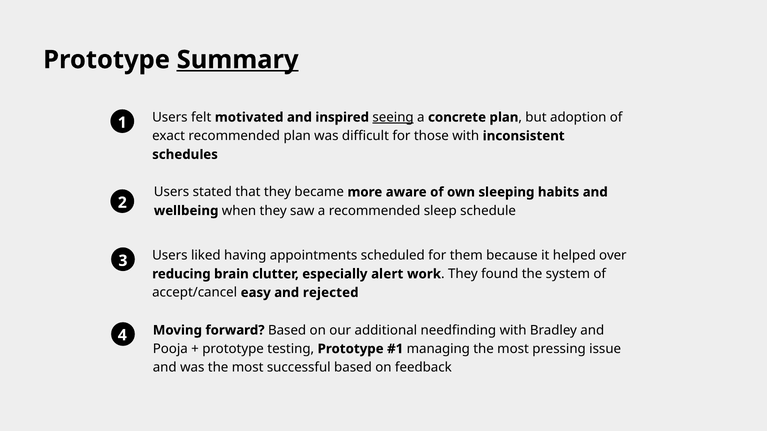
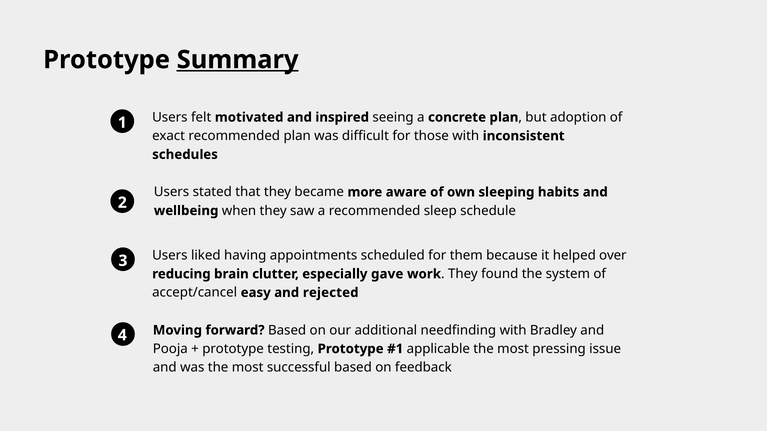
seeing underline: present -> none
alert: alert -> gave
managing: managing -> applicable
